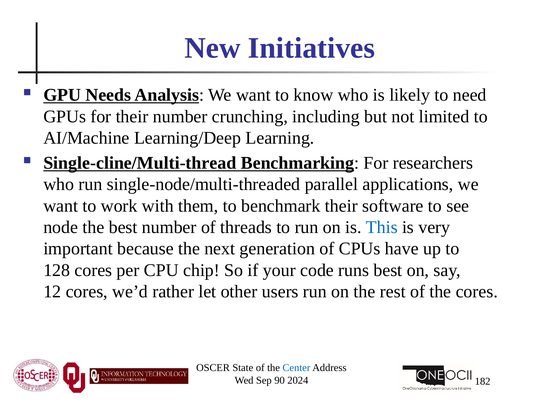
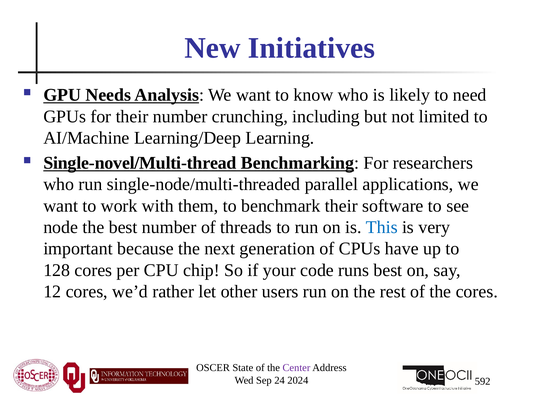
Single-cline/Multi-thread: Single-cline/Multi-thread -> Single-novel/Multi-thread
Center colour: blue -> purple
90: 90 -> 24
182: 182 -> 592
